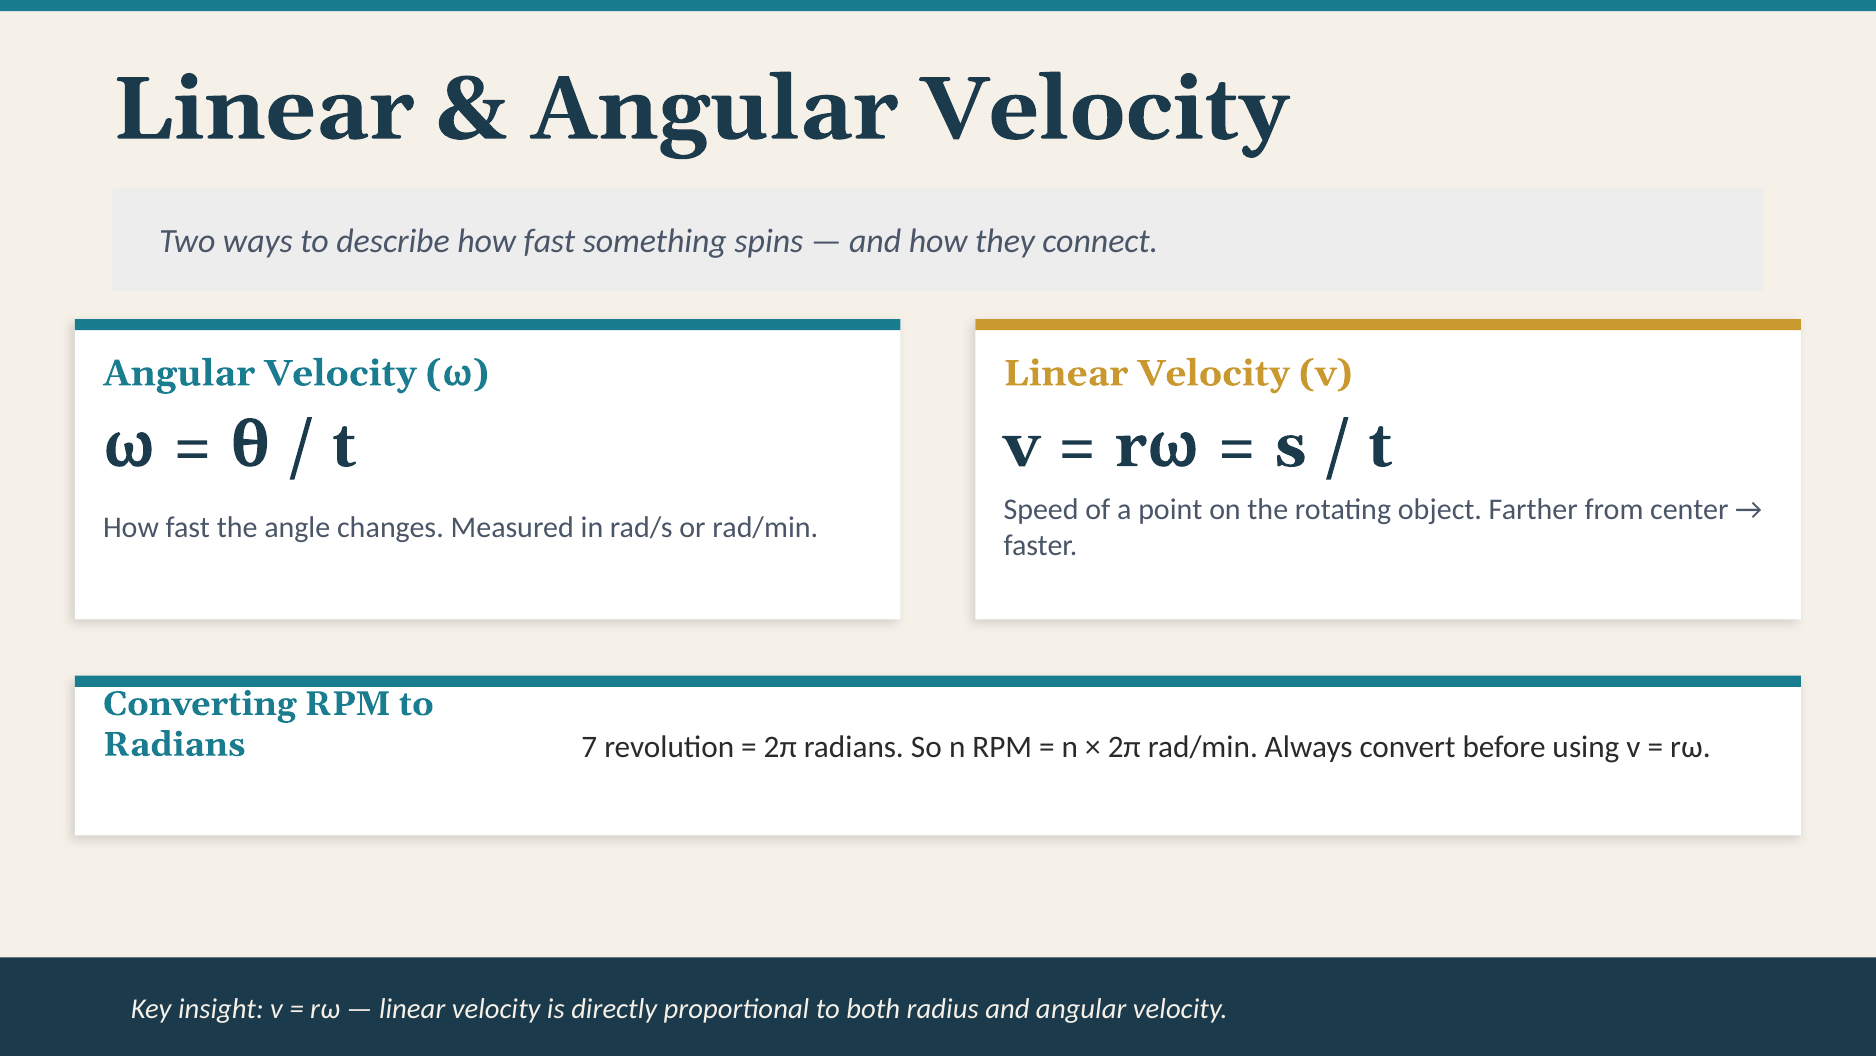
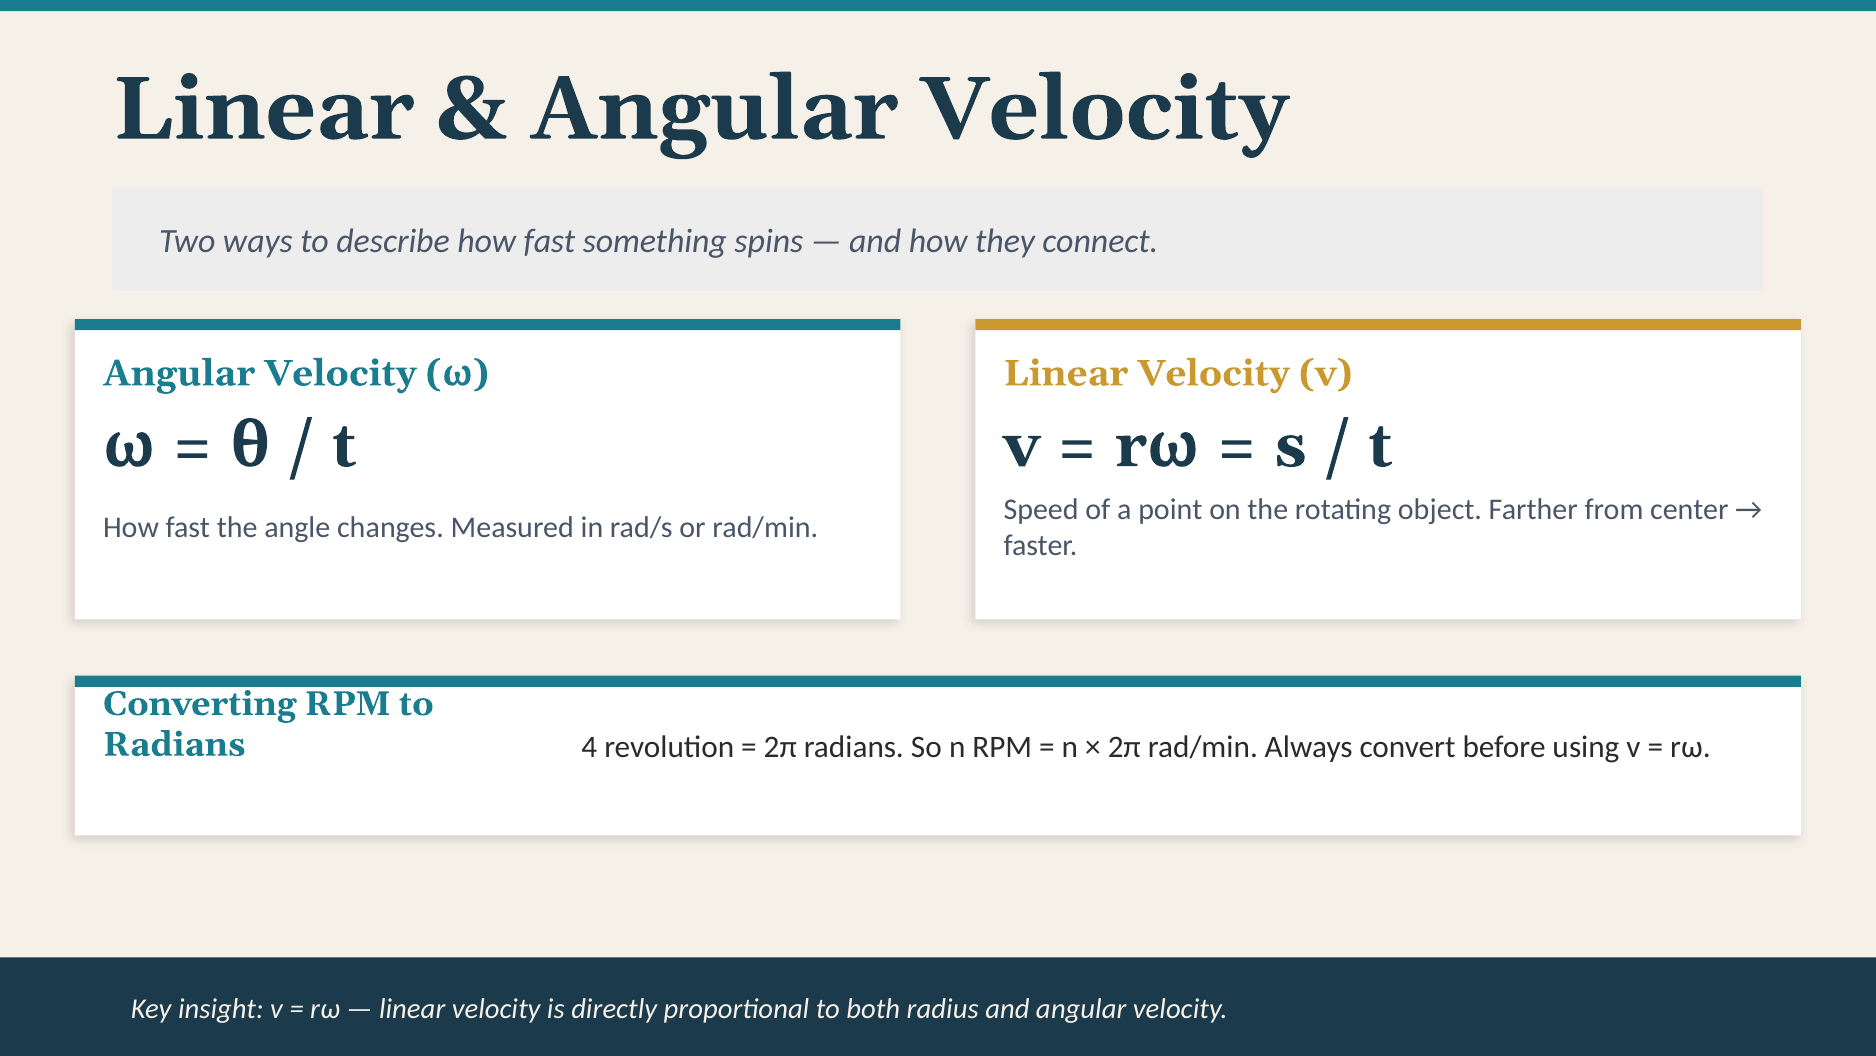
7: 7 -> 4
